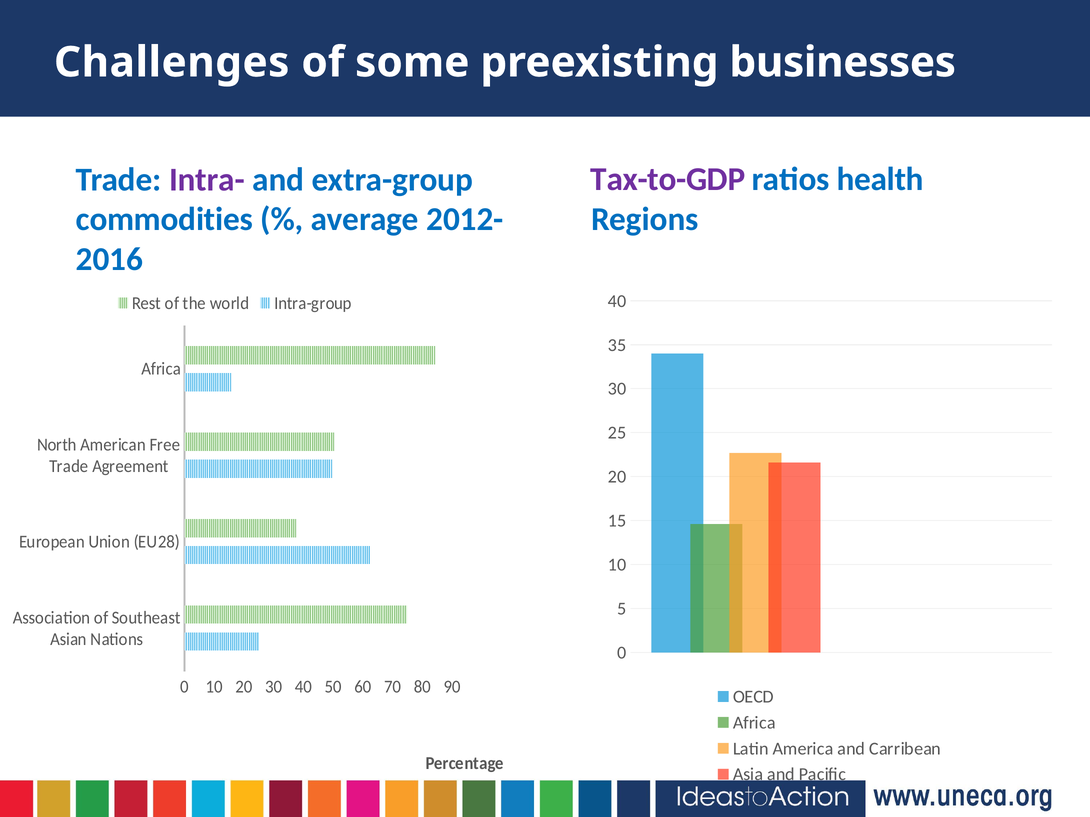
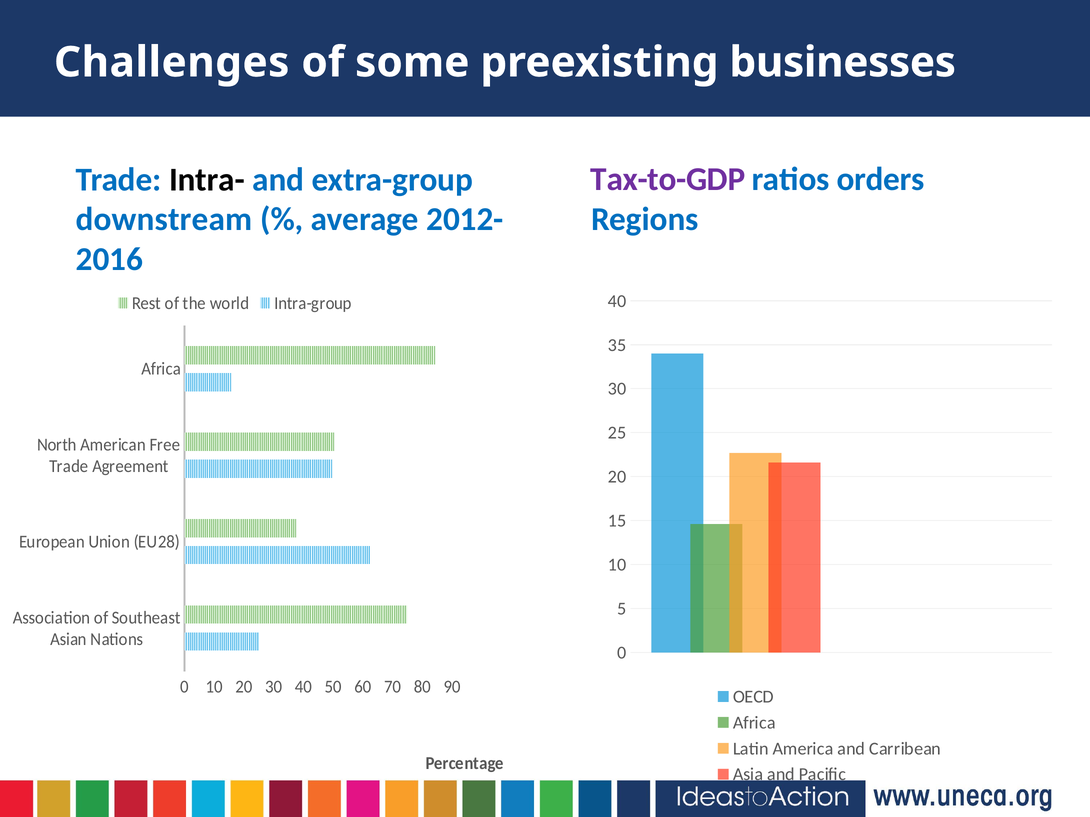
Intra- colour: purple -> black
health: health -> orders
commodities: commodities -> downstream
